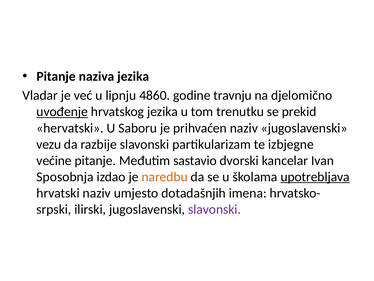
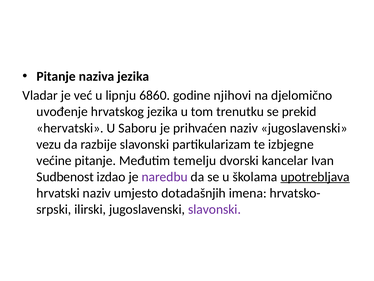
4860: 4860 -> 6860
travnju: travnju -> njihovi
uvođenje underline: present -> none
sastavio: sastavio -> temelju
Sposobnja: Sposobnja -> Sudbenost
naredbu colour: orange -> purple
